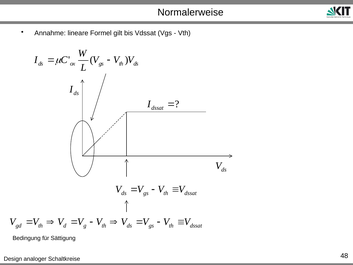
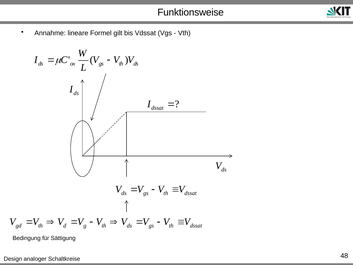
Normalerweise: Normalerweise -> Funktionsweise
